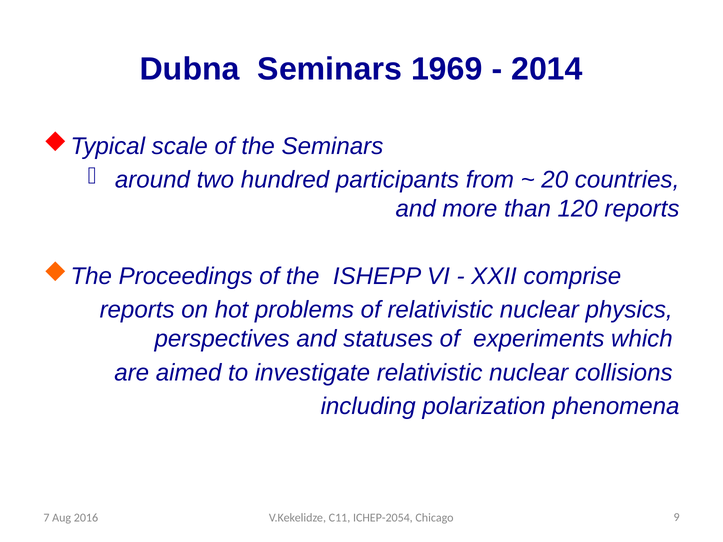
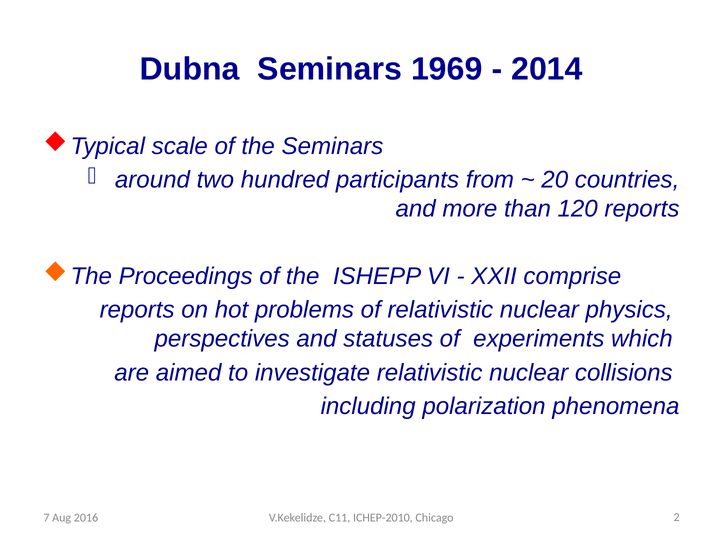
ICHEP-2054: ICHEP-2054 -> ICHEP-2010
9: 9 -> 2
